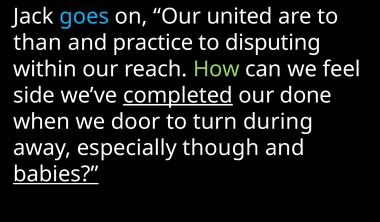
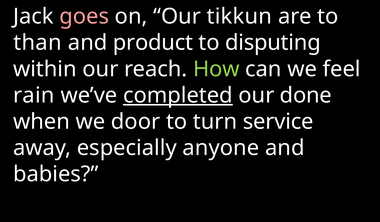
goes colour: light blue -> pink
united: united -> tikkun
practice: practice -> product
side: side -> rain
during: during -> service
though: though -> anyone
babies underline: present -> none
